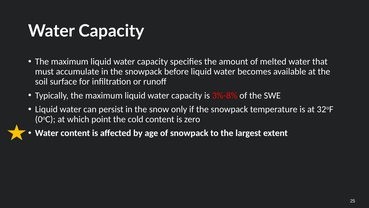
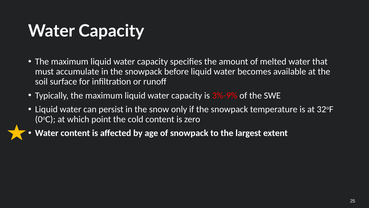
3%-8%: 3%-8% -> 3%-9%
